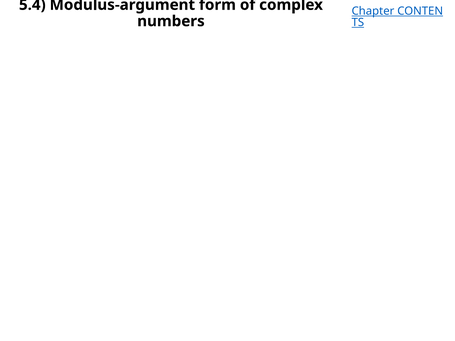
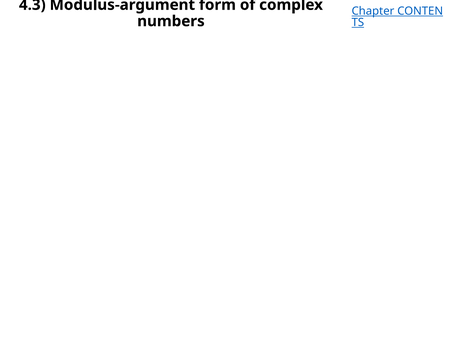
5.4: 5.4 -> 4.3
